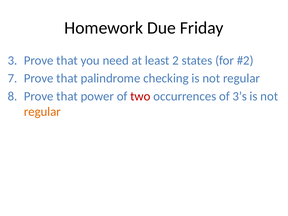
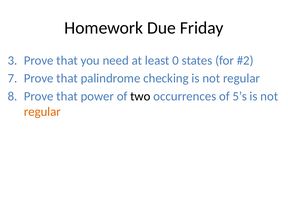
2: 2 -> 0
two colour: red -> black
3’s: 3’s -> 5’s
